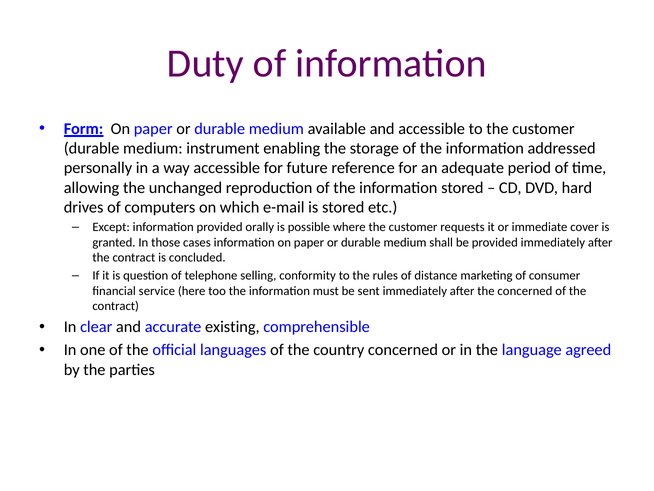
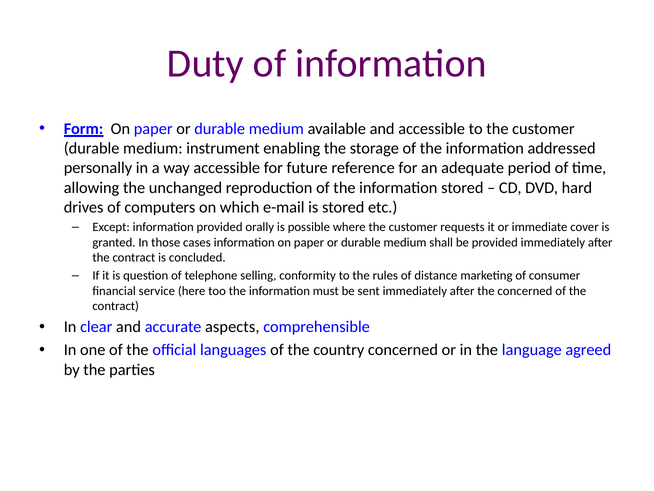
existing: existing -> aspects
